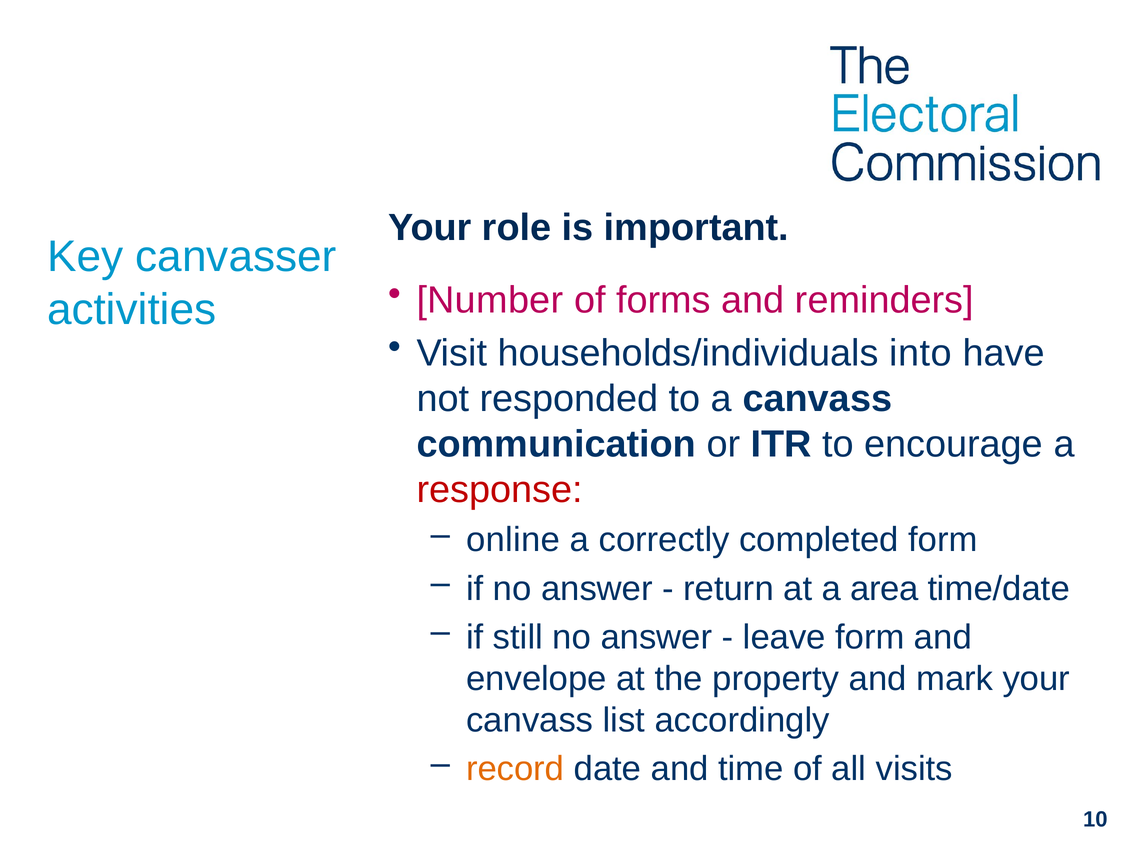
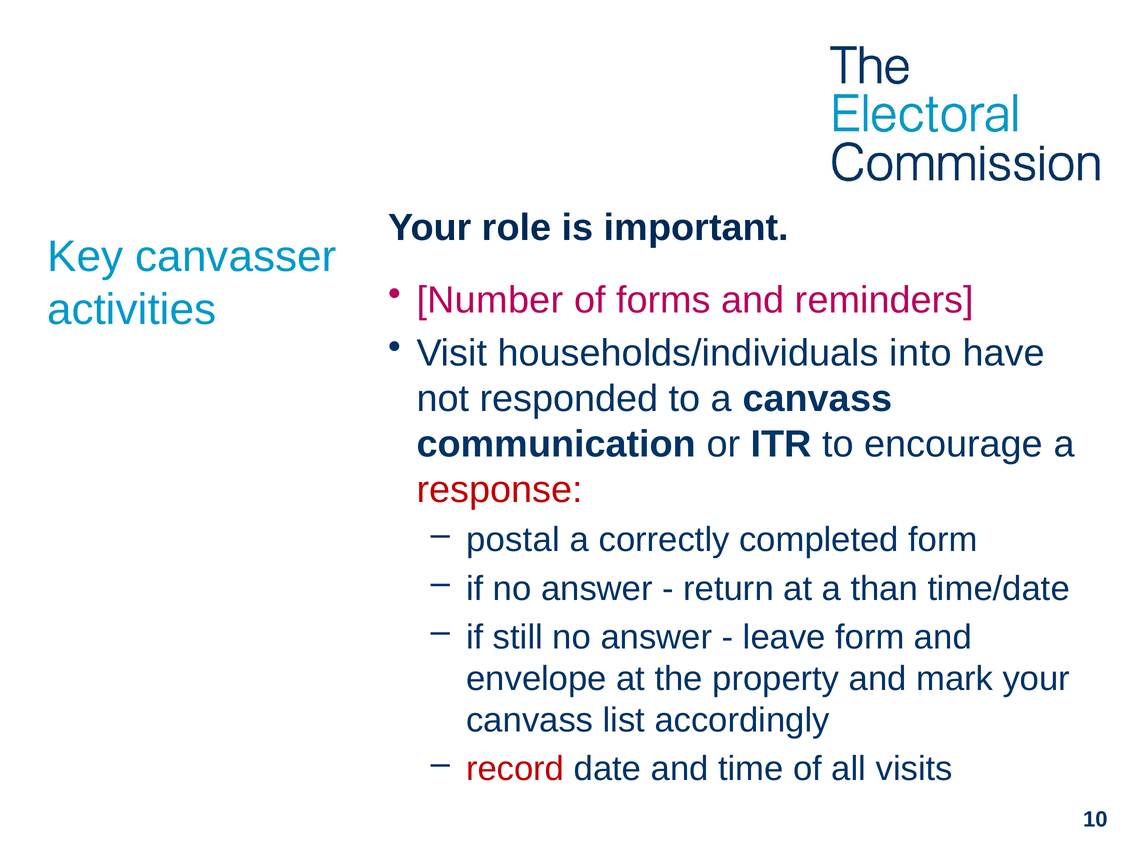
online: online -> postal
area: area -> than
record colour: orange -> red
